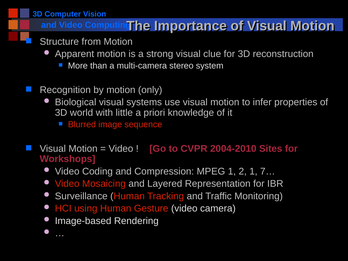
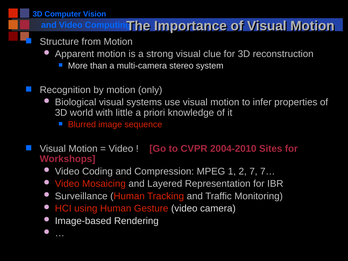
2 1: 1 -> 7
